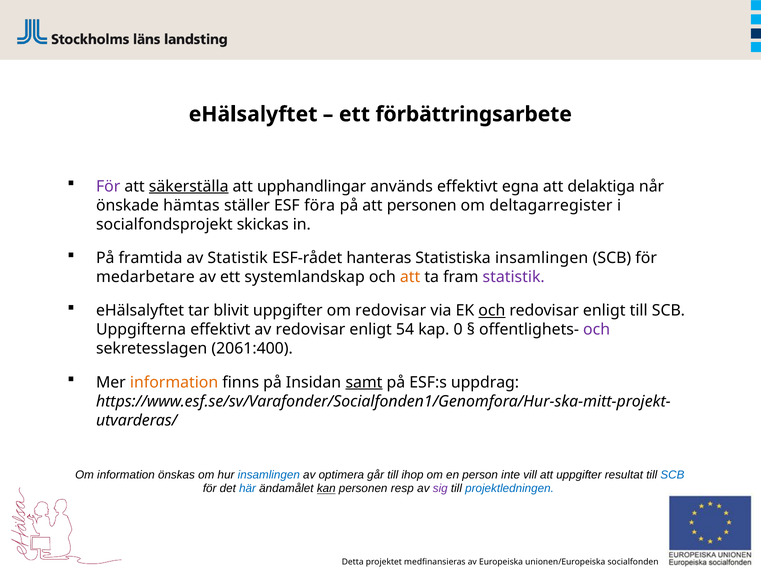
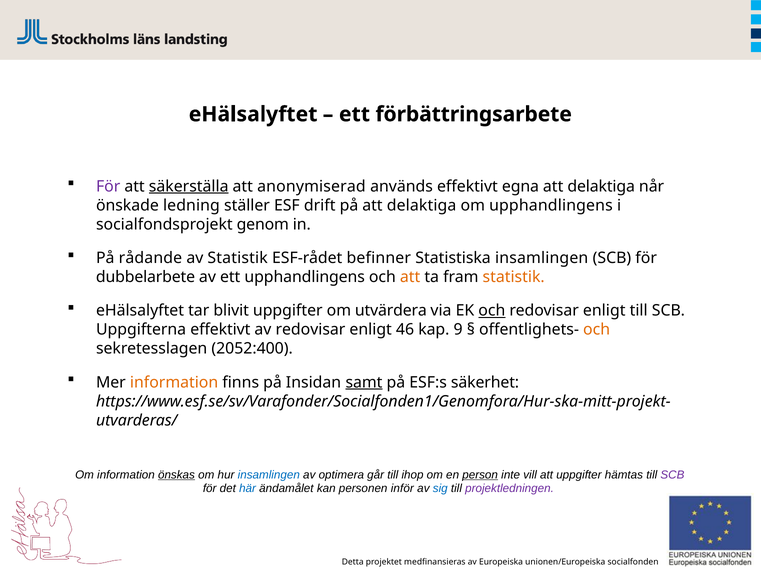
upphandlingar: upphandlingar -> anonymiserad
hämtas: hämtas -> ledning
föra: föra -> drift
på att personen: personen -> delaktiga
om deltagarregister: deltagarregister -> upphandlingens
skickas: skickas -> genom
framtida: framtida -> rådande
hanteras: hanteras -> befinner
medarbetare: medarbetare -> dubbelarbete
ett systemlandskap: systemlandskap -> upphandlingens
statistik at (514, 277) colour: purple -> orange
om redovisar: redovisar -> utvärdera
54: 54 -> 46
0: 0 -> 9
och at (597, 330) colour: purple -> orange
2061:400: 2061:400 -> 2052:400
uppdrag: uppdrag -> säkerhet
önskas underline: none -> present
person underline: none -> present
resultat: resultat -> hämtas
SCB at (672, 474) colour: blue -> purple
kan underline: present -> none
resp: resp -> inför
sig colour: purple -> blue
projektledningen colour: blue -> purple
